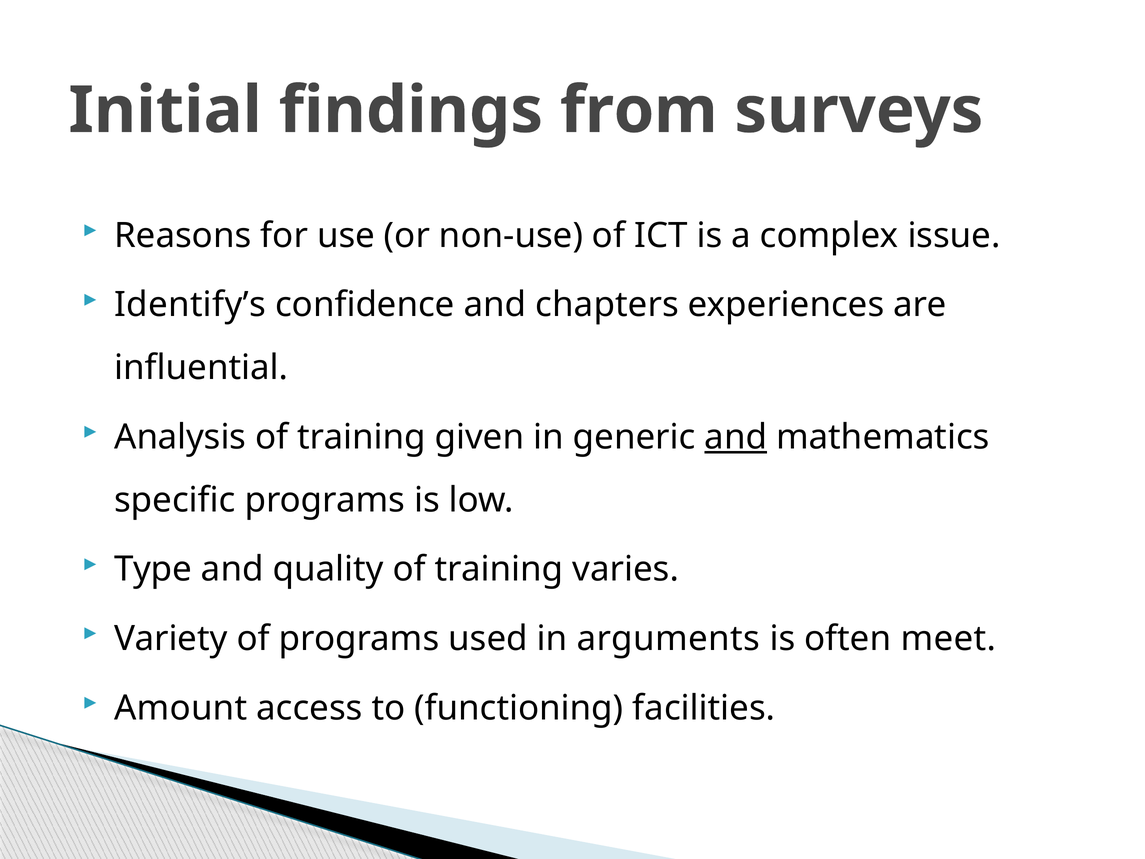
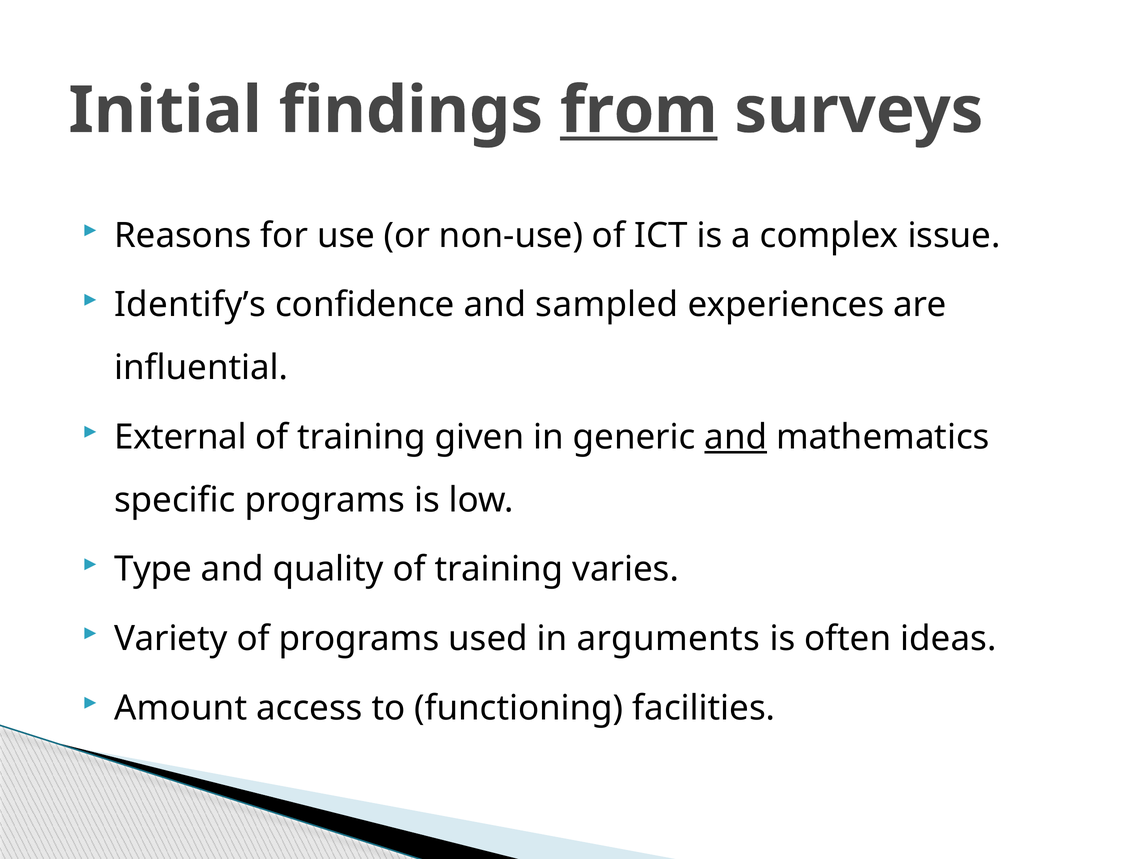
from underline: none -> present
chapters: chapters -> sampled
Analysis: Analysis -> External
meet: meet -> ideas
